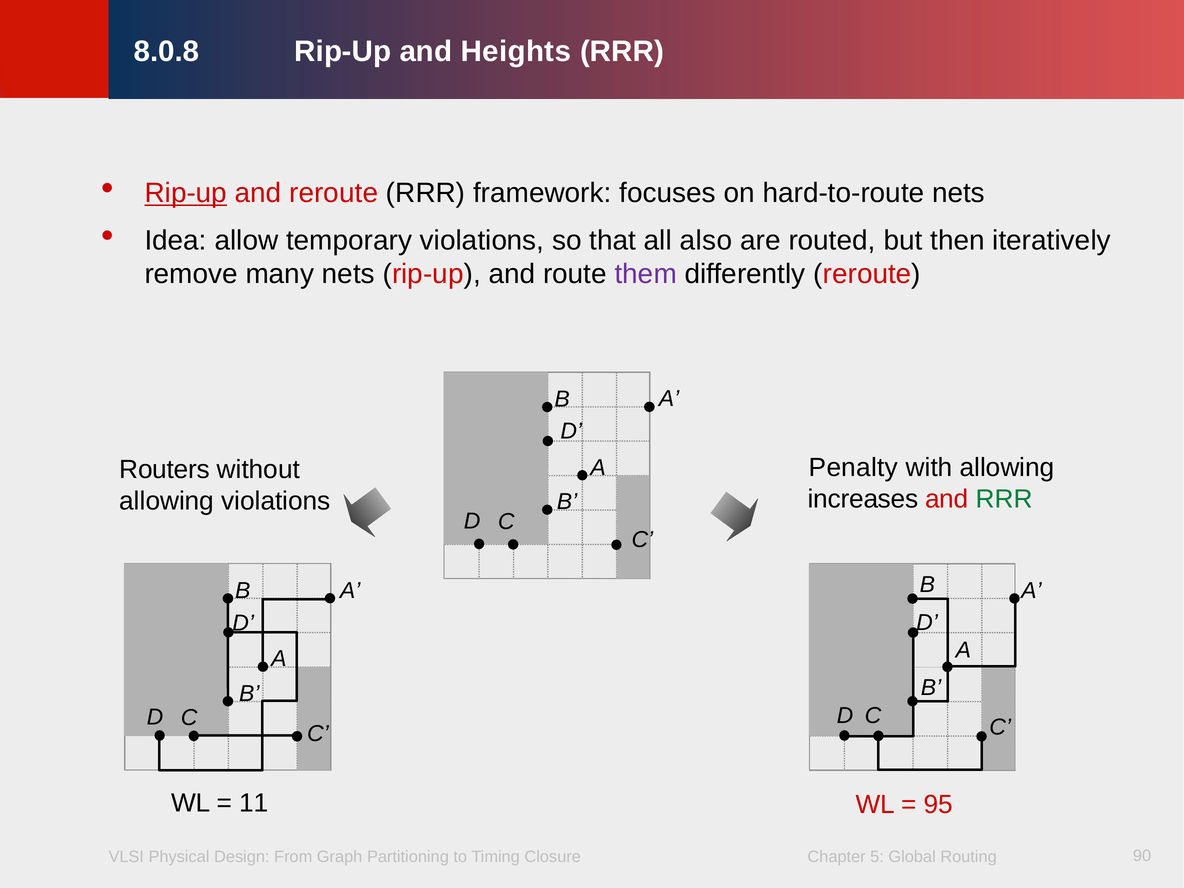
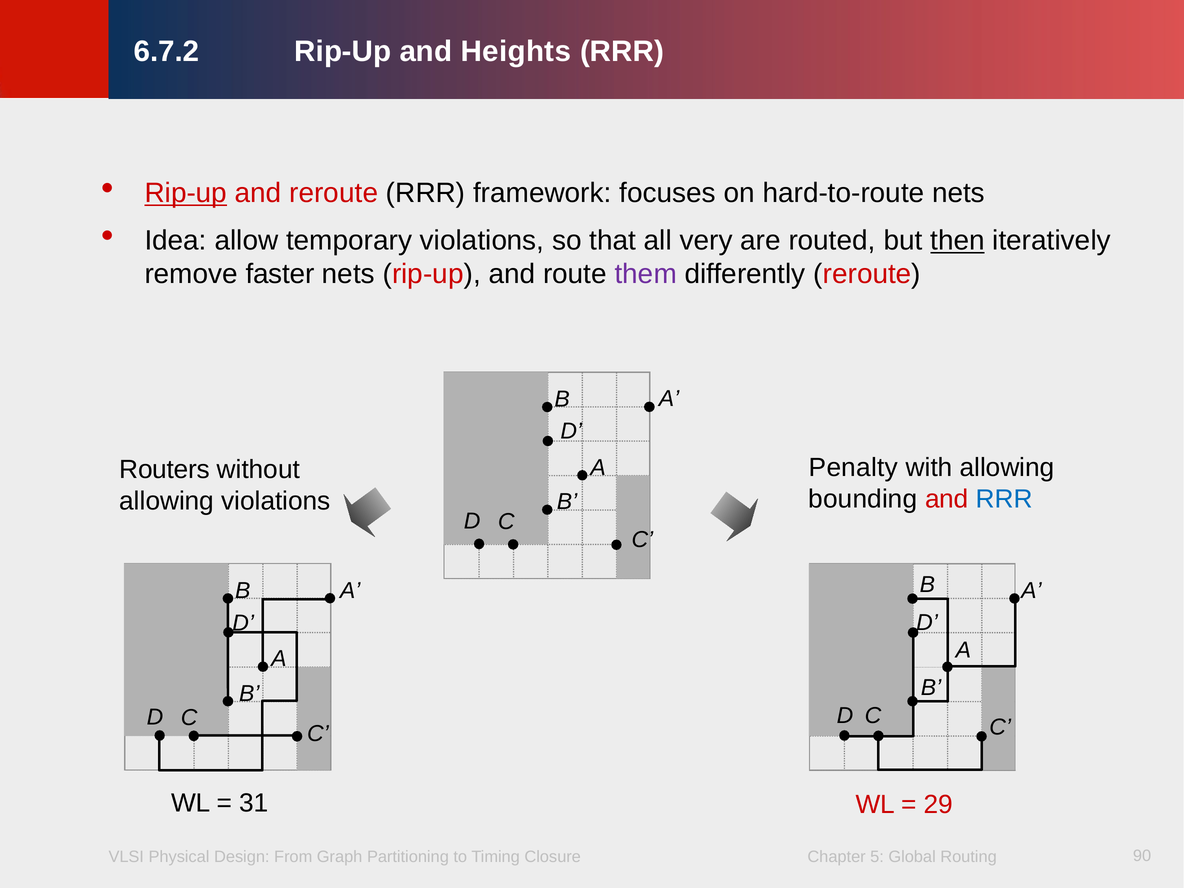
8.0.8: 8.0.8 -> 6.7.2
also: also -> very
then underline: none -> present
many: many -> faster
increases: increases -> bounding
RRR at (1004, 499) colour: green -> blue
11: 11 -> 31
95: 95 -> 29
